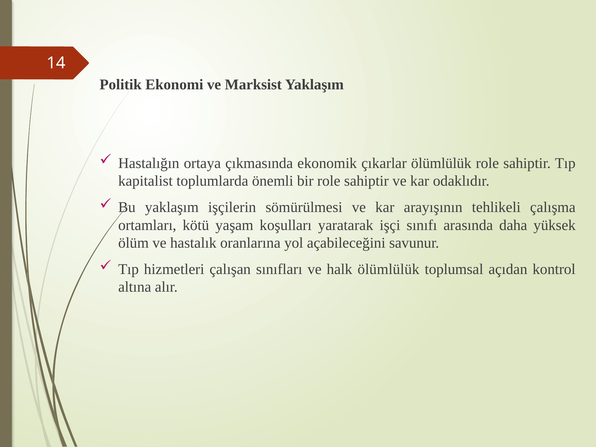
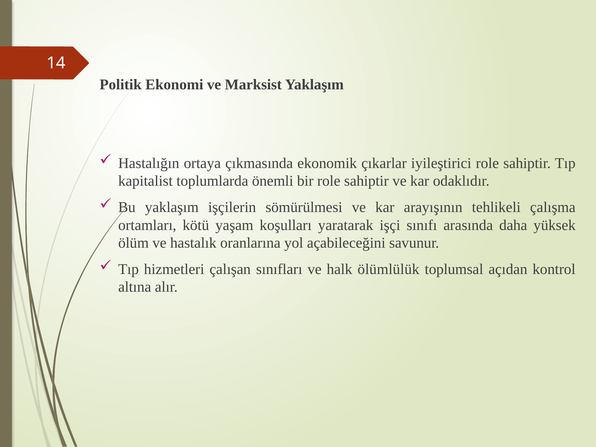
çıkarlar ölümlülük: ölümlülük -> iyileştirici
